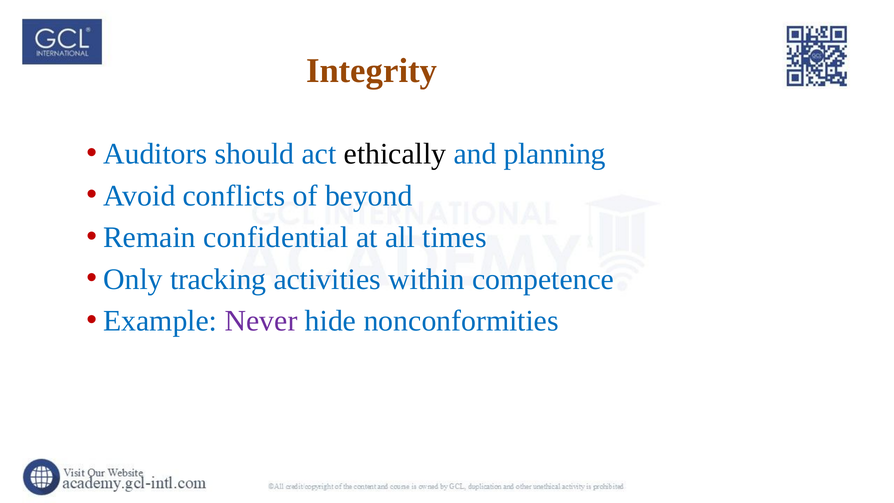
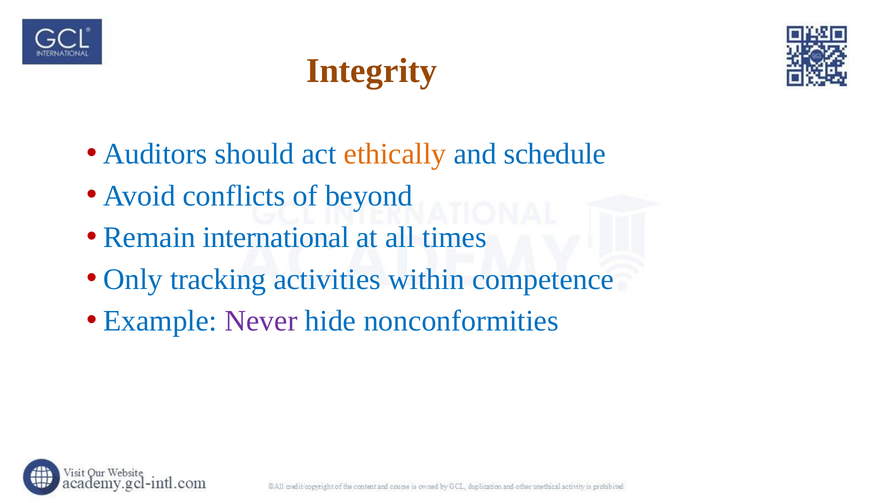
ethically colour: black -> orange
planning: planning -> schedule
confidential: confidential -> international
